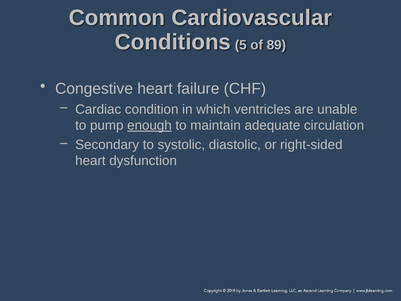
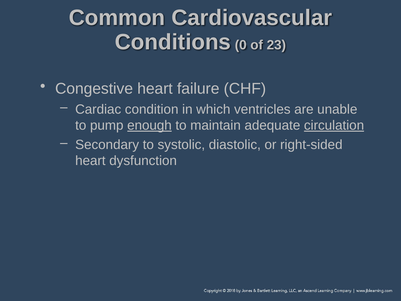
5: 5 -> 0
89: 89 -> 23
circulation underline: none -> present
